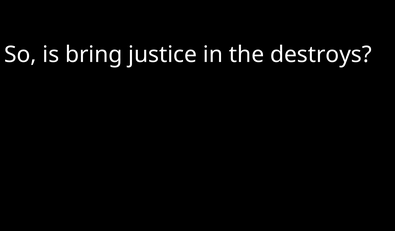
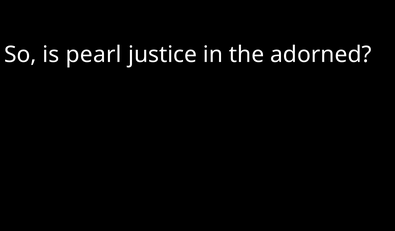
bring: bring -> pearl
destroys: destroys -> adorned
